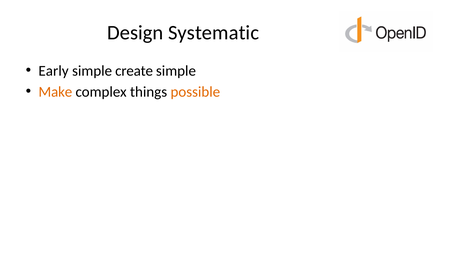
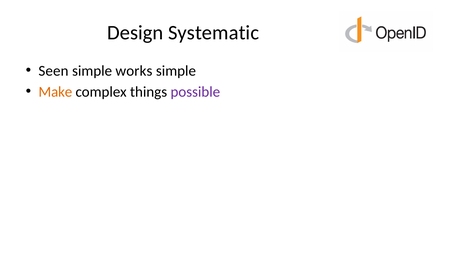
Early: Early -> Seen
create: create -> works
possible colour: orange -> purple
